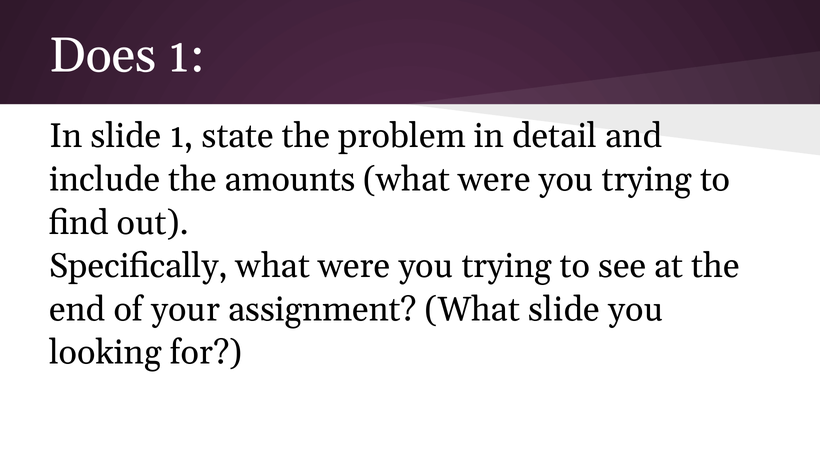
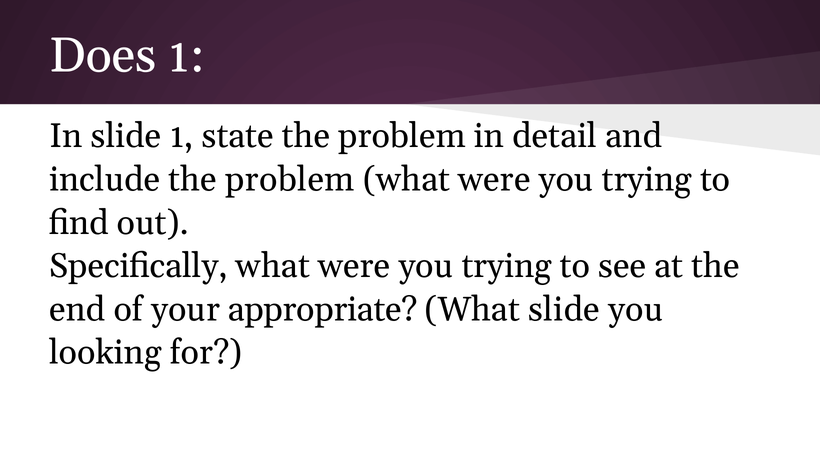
include the amounts: amounts -> problem
assignment: assignment -> appropriate
